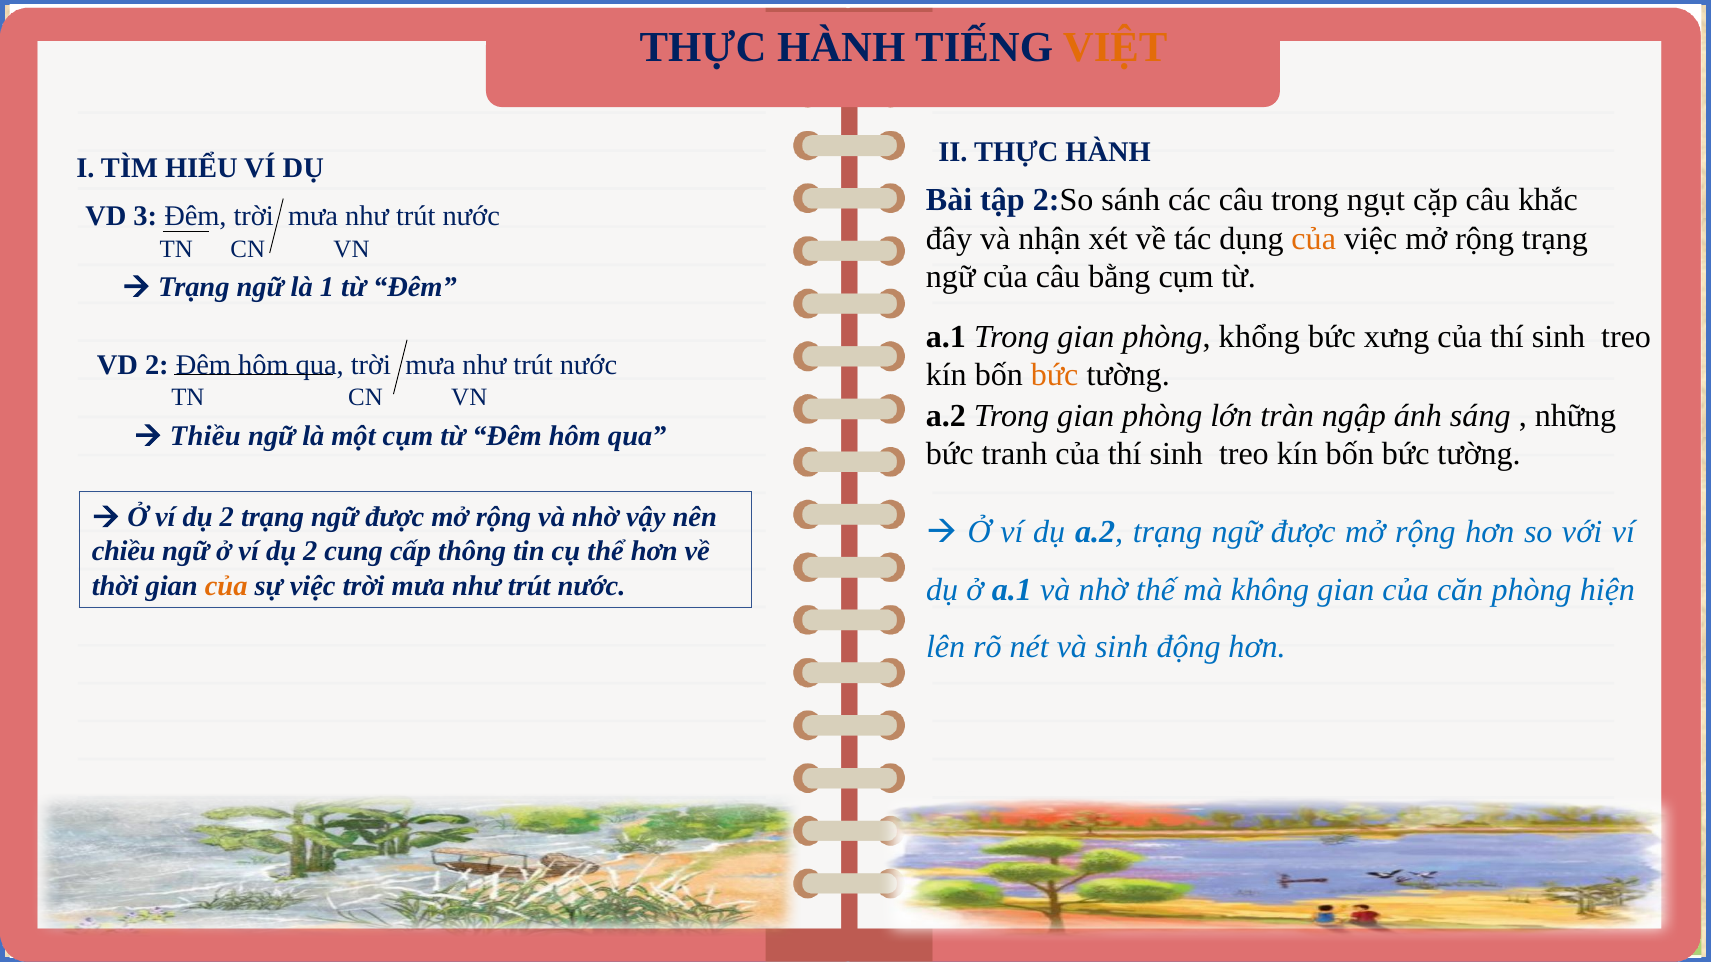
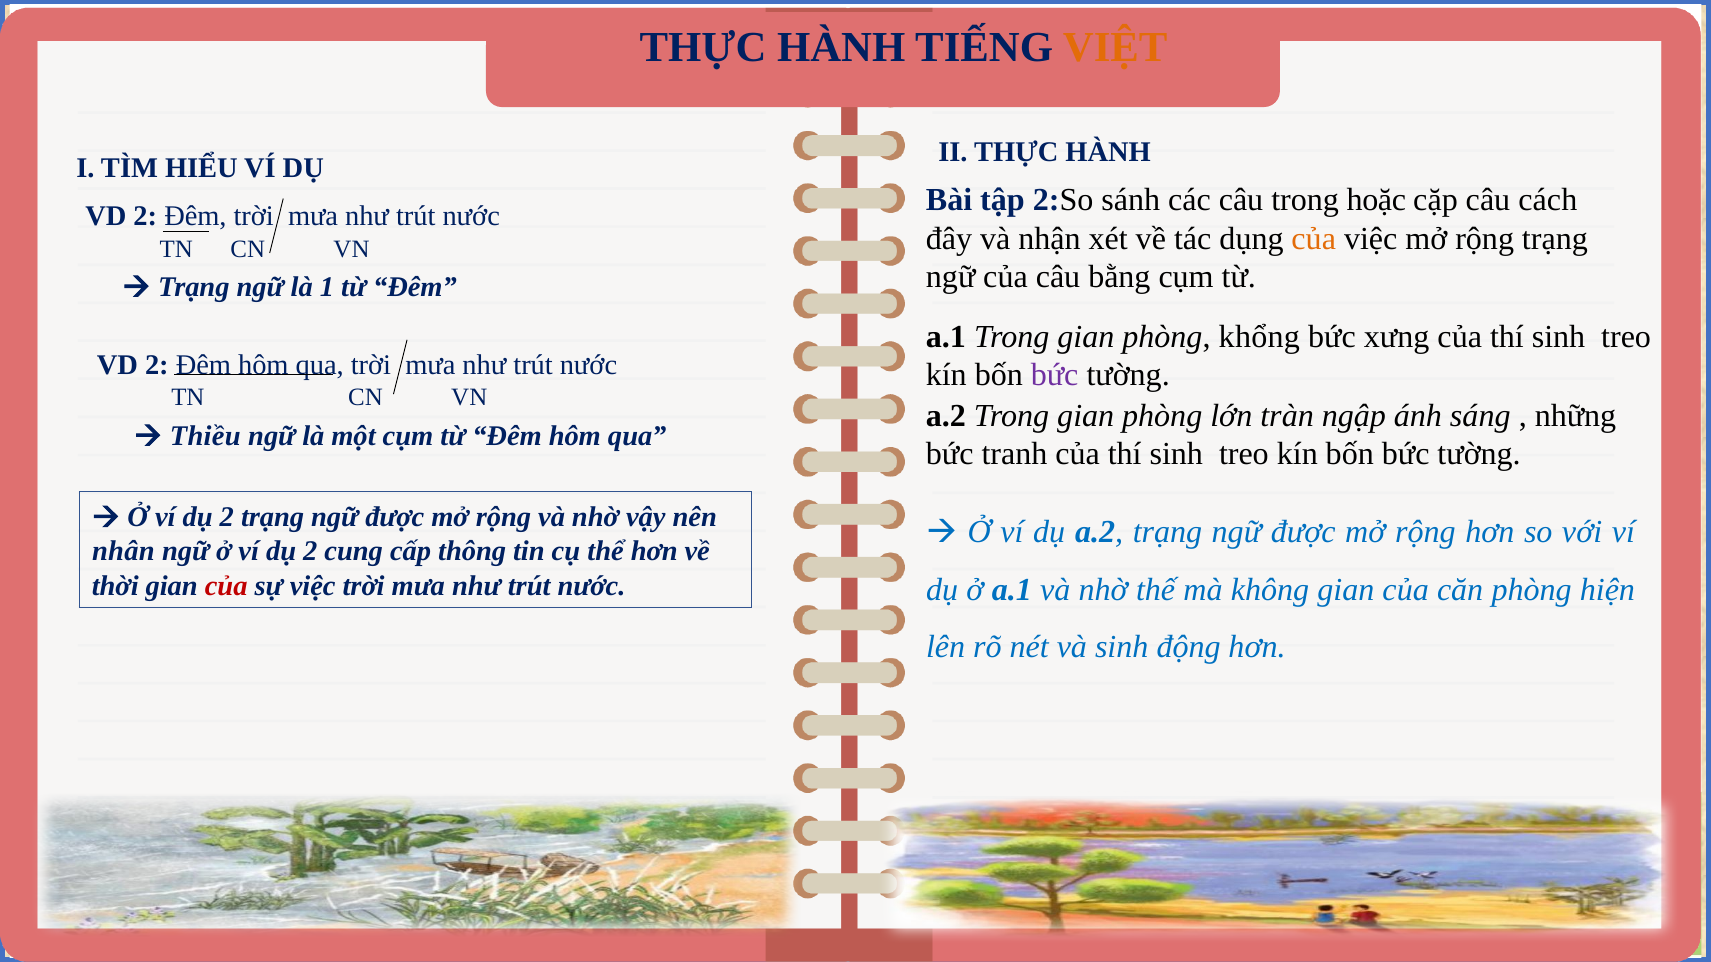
ngụt: ngụt -> hoặc
khắc: khắc -> cách
3 at (145, 216): 3 -> 2
bức at (1055, 376) colour: orange -> purple
chiều: chiều -> nhân
của at (226, 586) colour: orange -> red
